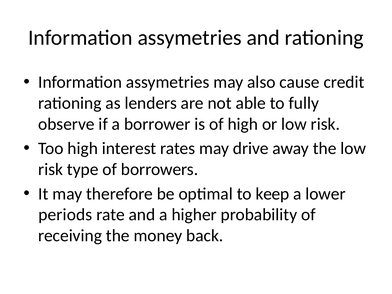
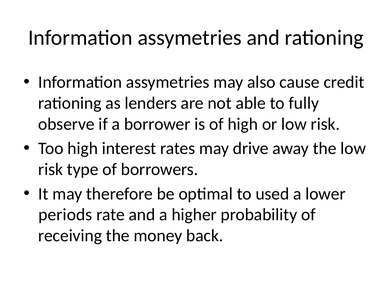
keep: keep -> used
